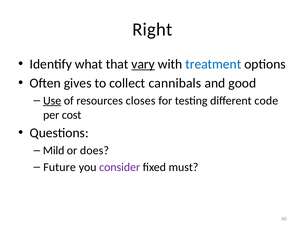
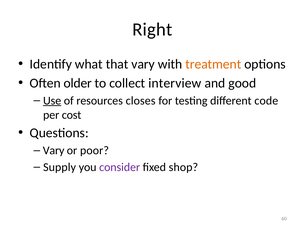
vary at (143, 64) underline: present -> none
treatment colour: blue -> orange
gives: gives -> older
cannibals: cannibals -> interview
Mild at (54, 150): Mild -> Vary
does: does -> poor
Future: Future -> Supply
must: must -> shop
